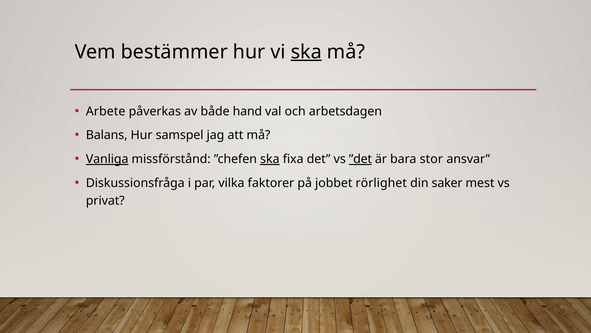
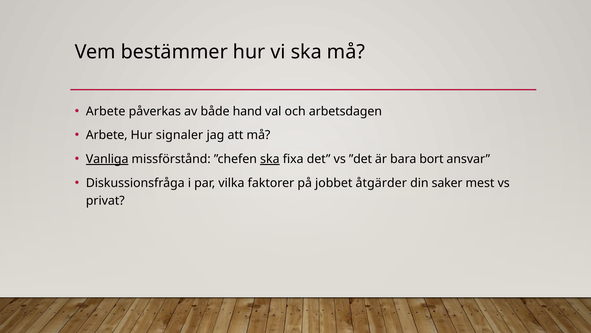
ska at (306, 52) underline: present -> none
Balans at (107, 135): Balans -> Arbete
samspel: samspel -> signaler
”det underline: present -> none
stor: stor -> bort
rörlighet: rörlighet -> åtgärder
